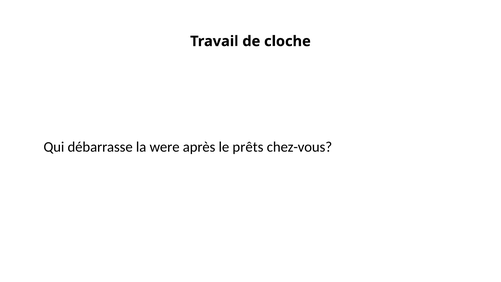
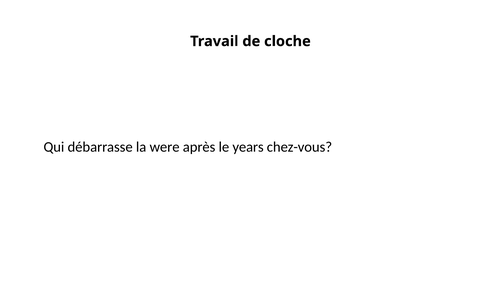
prêts: prêts -> years
